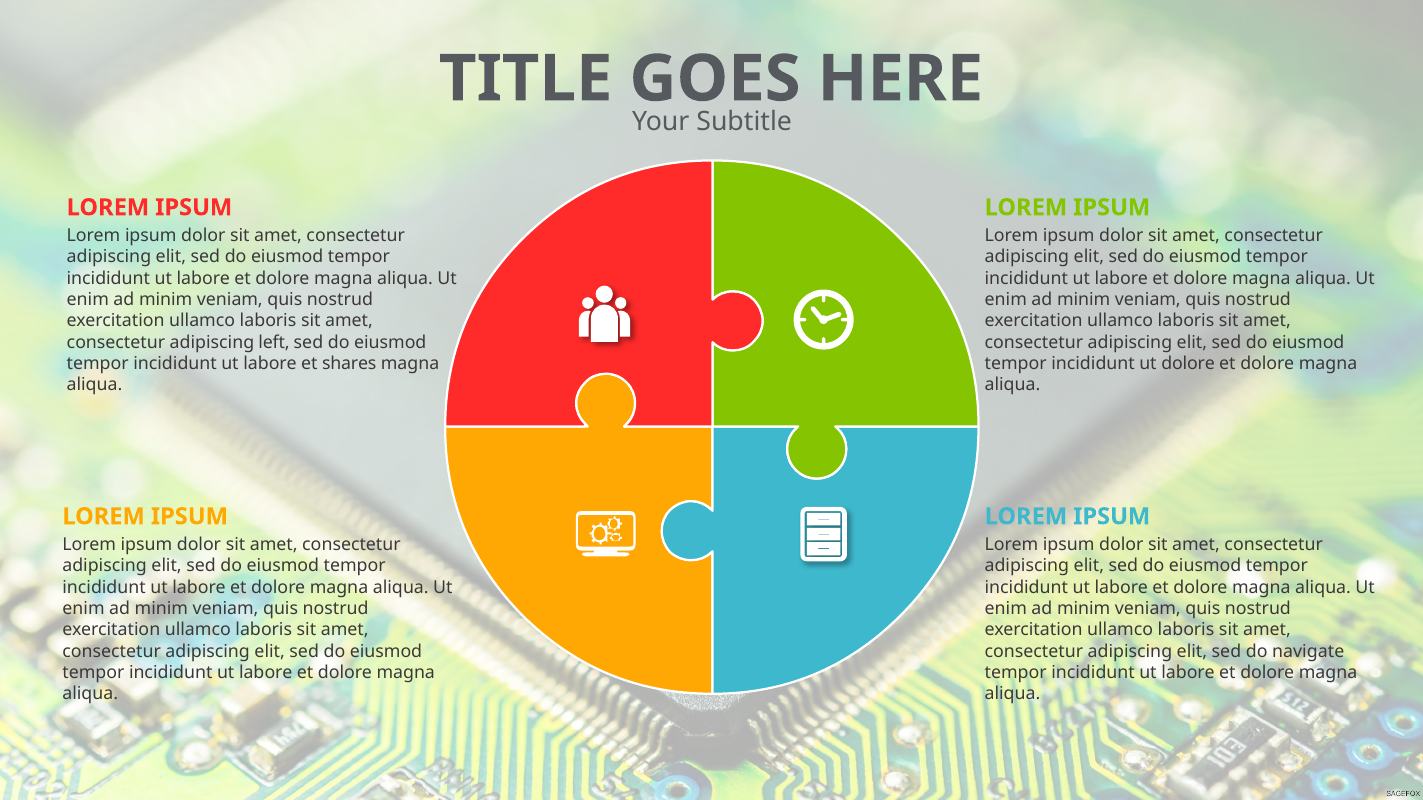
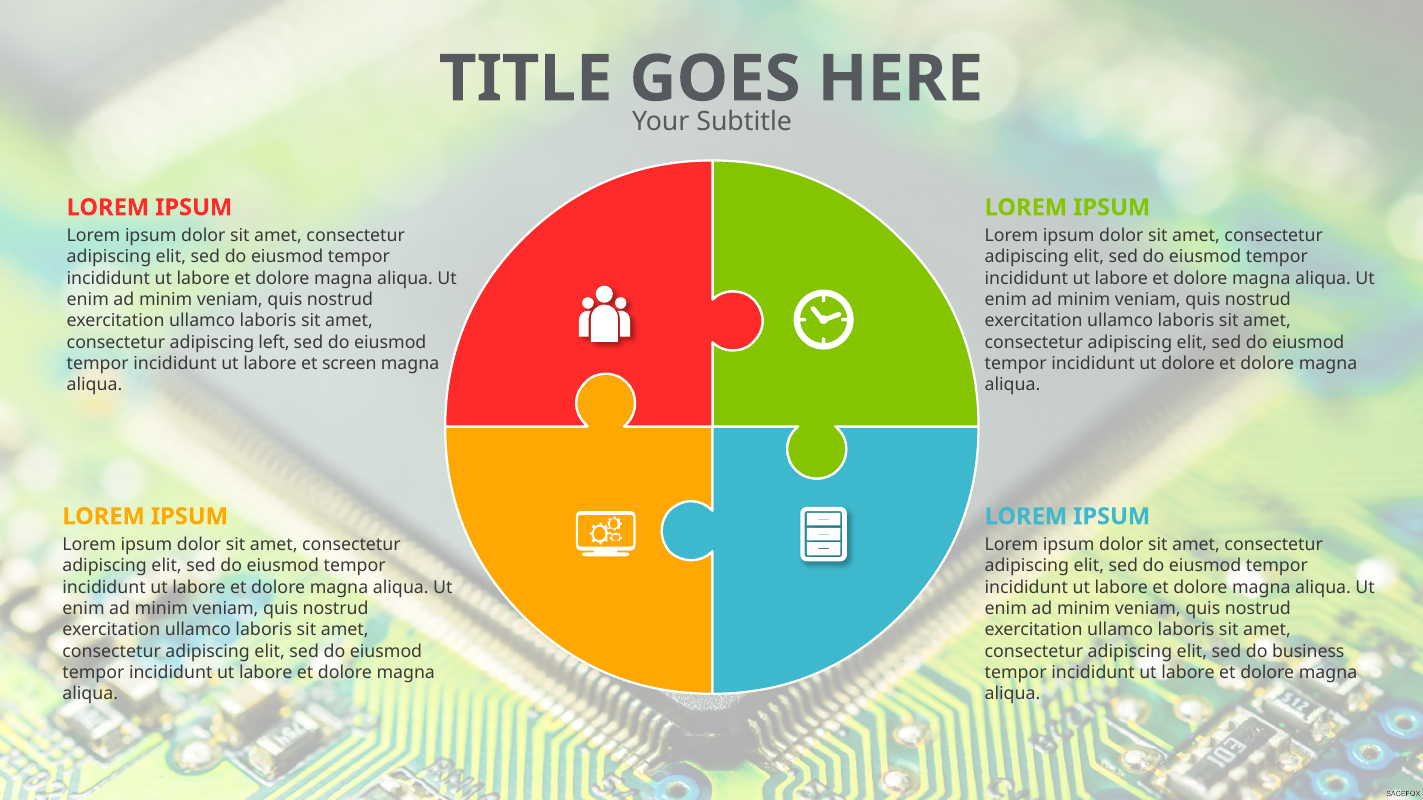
shares: shares -> screen
navigate: navigate -> business
